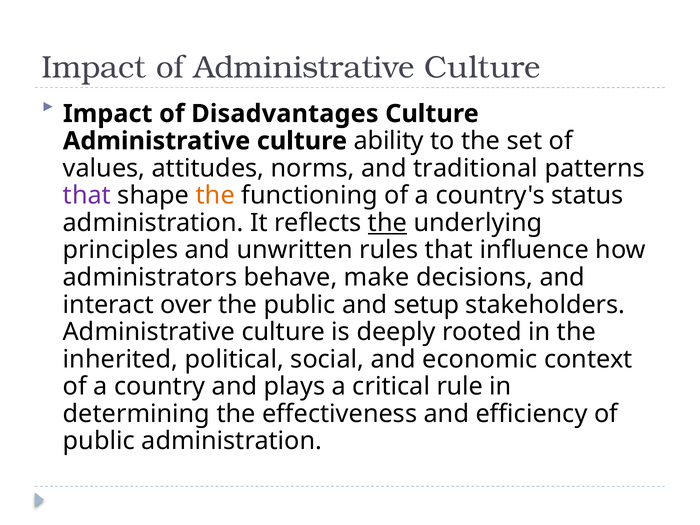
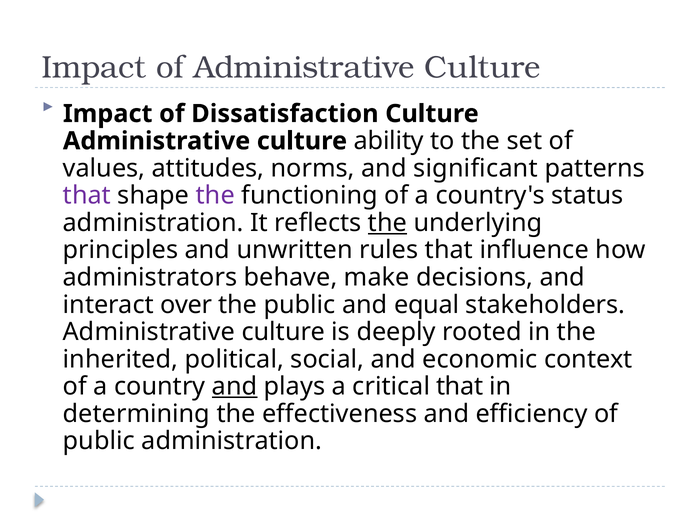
Disadvantages: Disadvantages -> Dissatisfaction
traditional: traditional -> significant
the at (215, 196) colour: orange -> purple
setup: setup -> equal
and at (235, 387) underline: none -> present
critical rule: rule -> that
